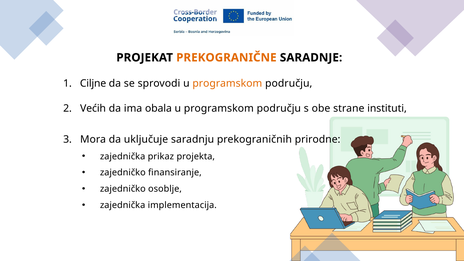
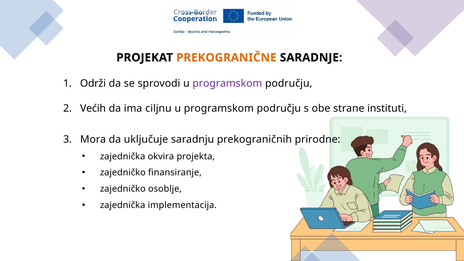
Ciljne: Ciljne -> Održi
programskom at (227, 83) colour: orange -> purple
obala: obala -> ciljnu
prikaz: prikaz -> okvira
